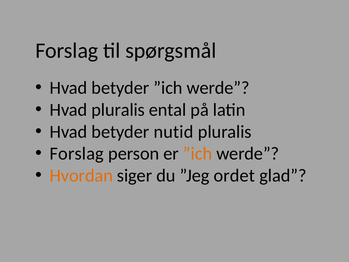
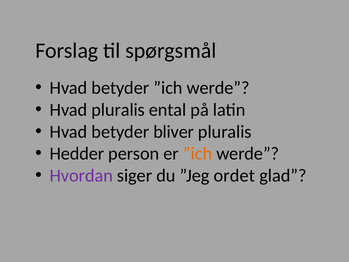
nutid: nutid -> bliver
Forslag at (77, 154): Forslag -> Hedder
Hvordan colour: orange -> purple
